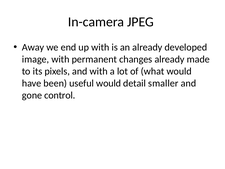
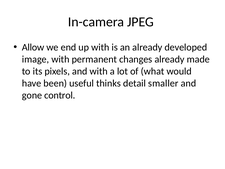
Away: Away -> Allow
useful would: would -> thinks
